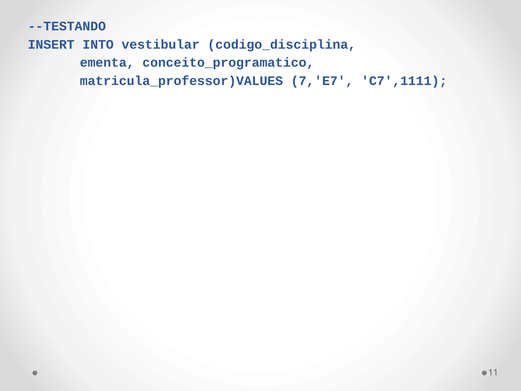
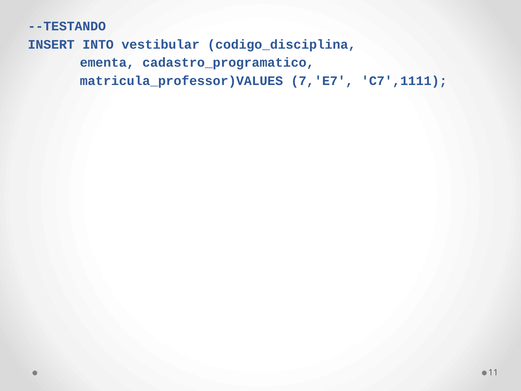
conceito_programatico: conceito_programatico -> cadastro_programatico
